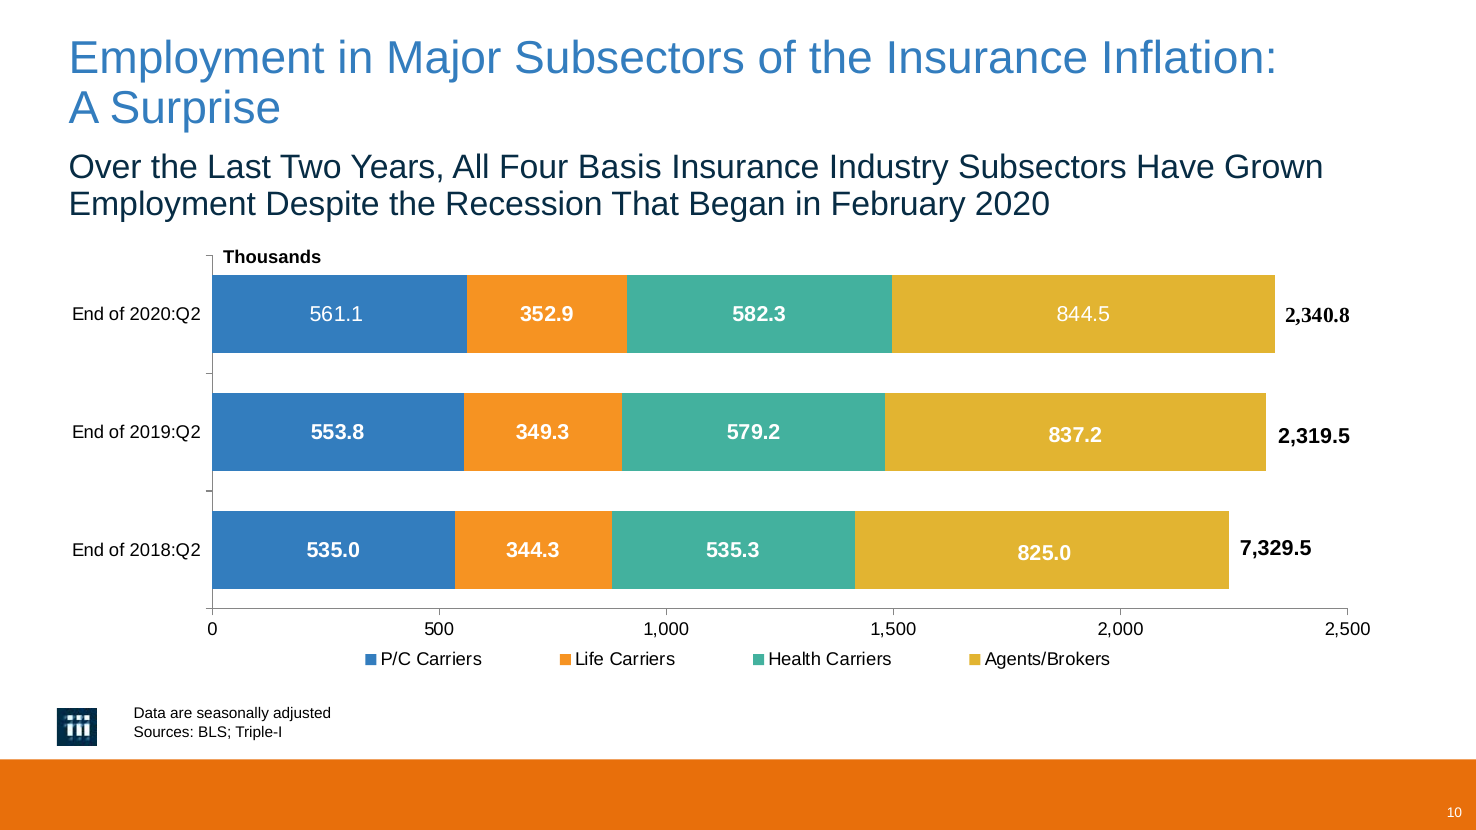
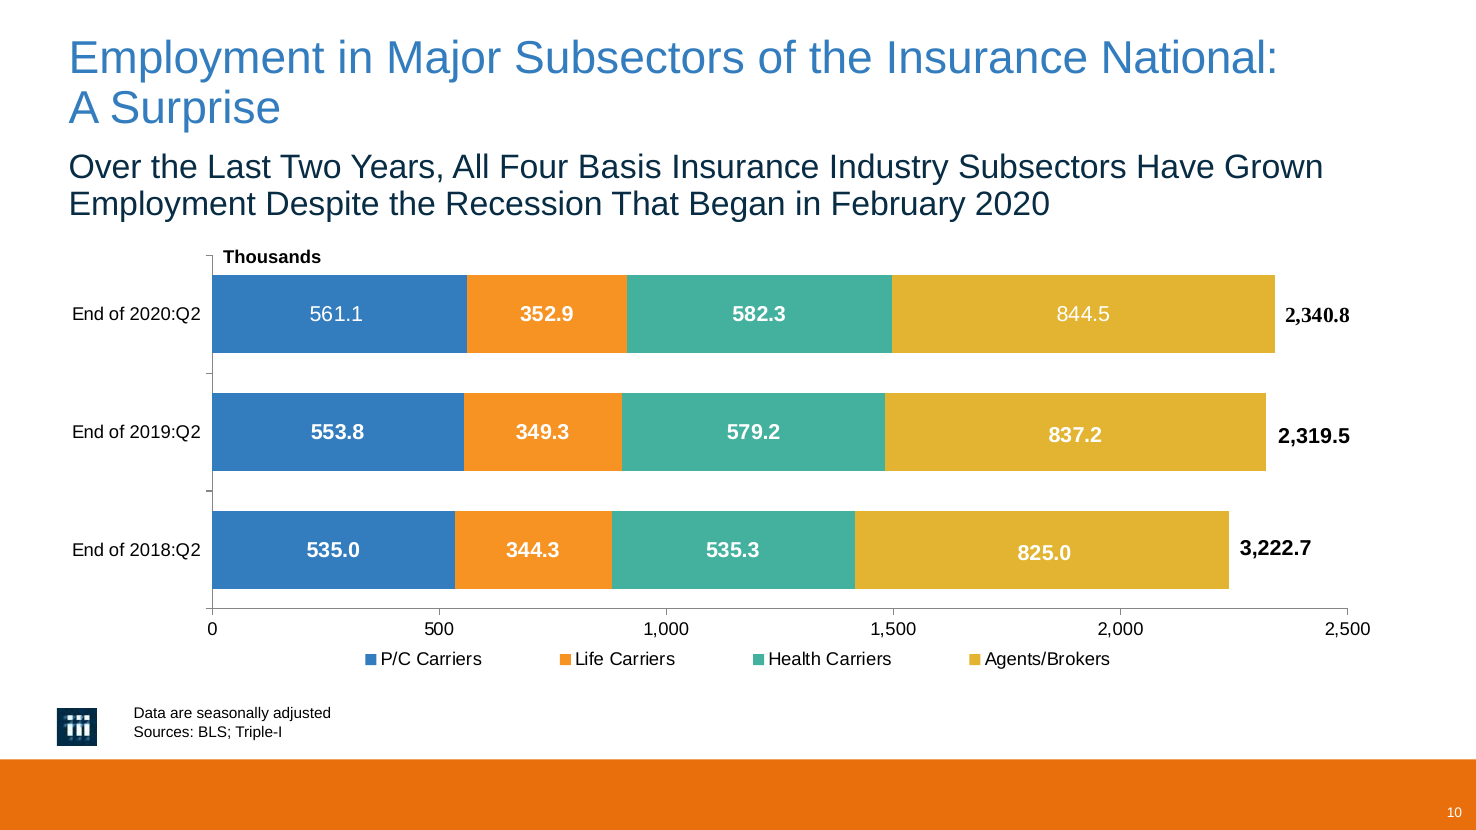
Inflation: Inflation -> National
7,329.5: 7,329.5 -> 3,222.7
